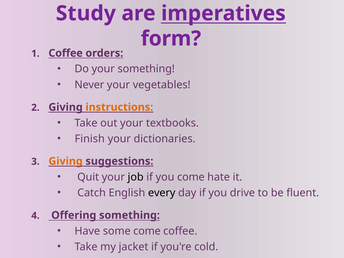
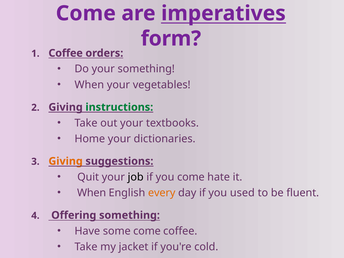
Study at (86, 13): Study -> Come
Never at (89, 85): Never -> When
instructions colour: orange -> green
Finish: Finish -> Home
Catch at (92, 193): Catch -> When
every colour: black -> orange
drive: drive -> used
